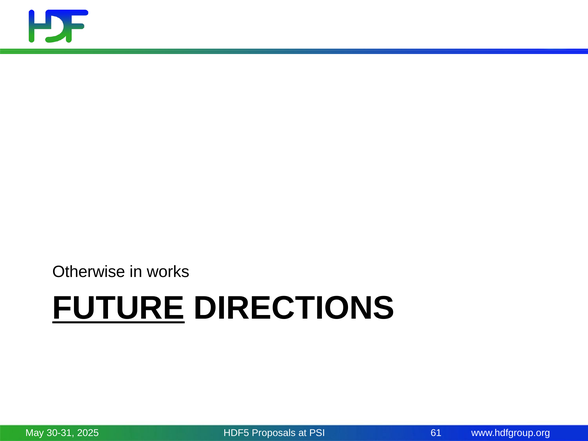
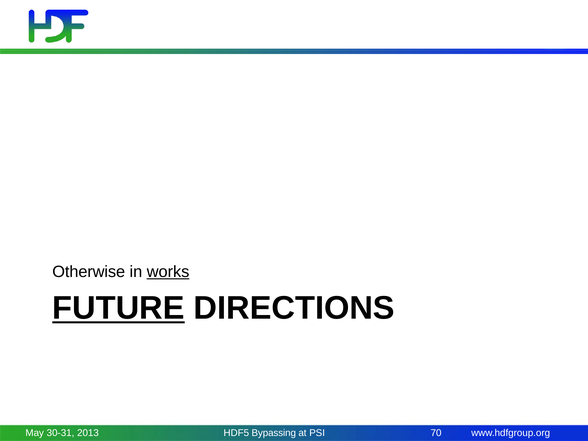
works underline: none -> present
2025: 2025 -> 2013
Proposals: Proposals -> Bypassing
61: 61 -> 70
